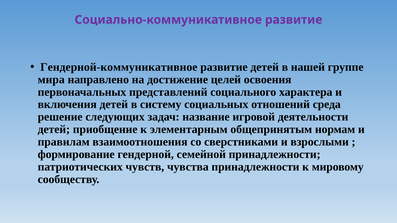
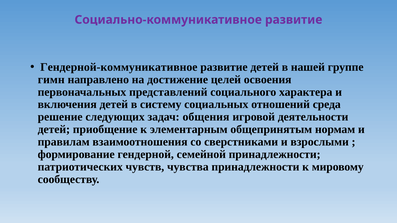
мира: мира -> гимн
название: название -> общения
